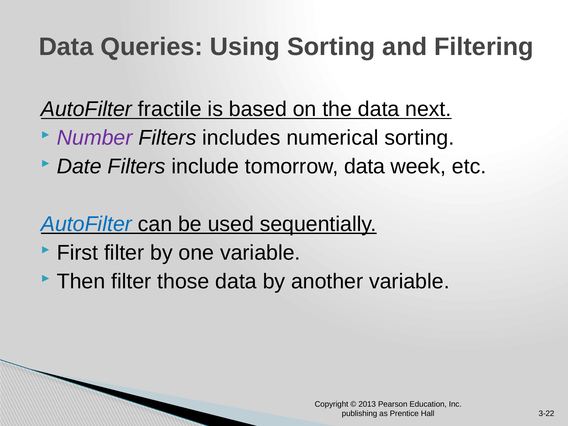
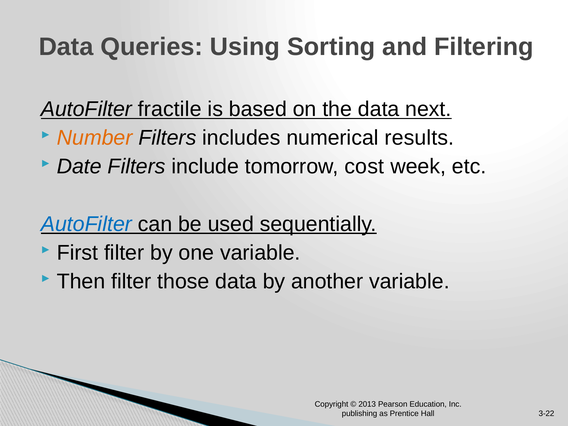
Number colour: purple -> orange
numerical sorting: sorting -> results
tomorrow data: data -> cost
